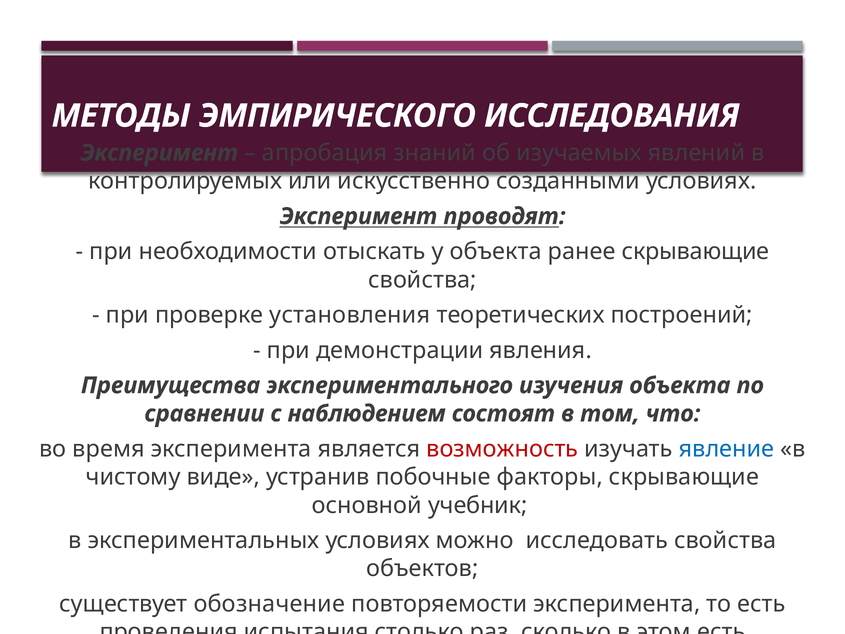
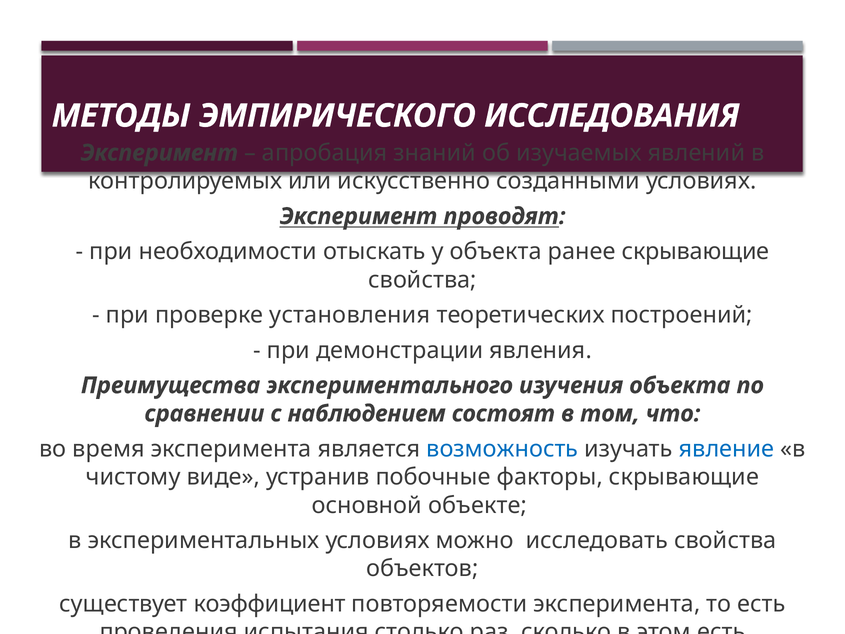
возможность colour: red -> blue
учебник: учебник -> объекте
обозначение: обозначение -> коэффициент
